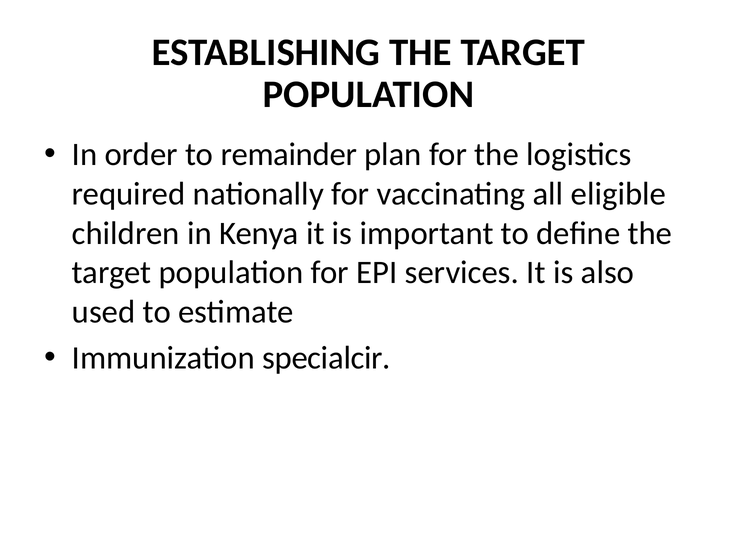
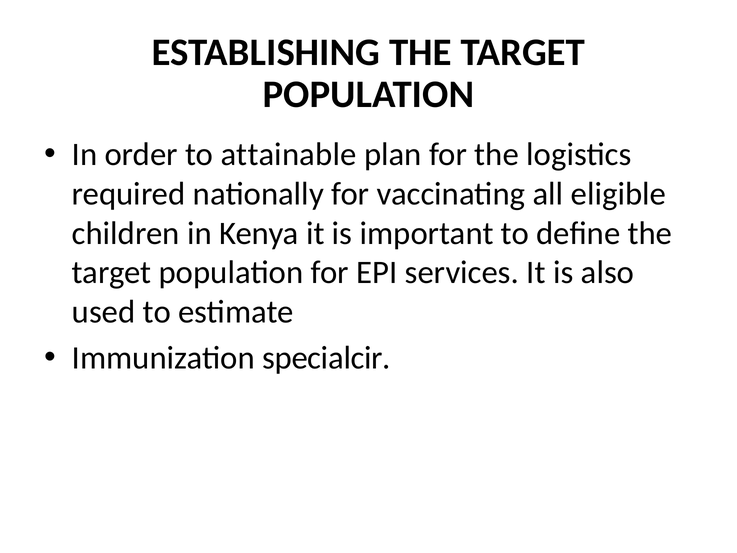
remainder: remainder -> attainable
